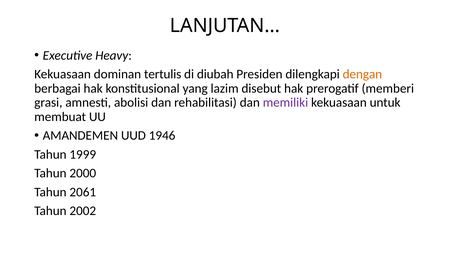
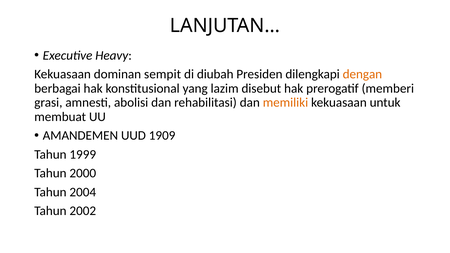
tertulis: tertulis -> sempit
memiliki colour: purple -> orange
1946: 1946 -> 1909
2061: 2061 -> 2004
